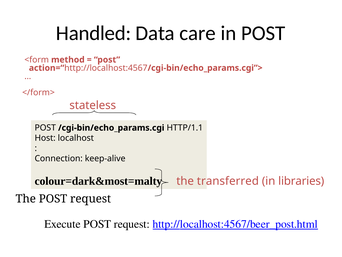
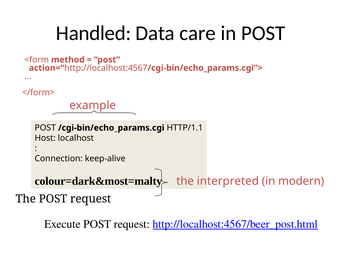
stateless: stateless -> example
transferred: transferred -> interpreted
libraries: libraries -> modern
